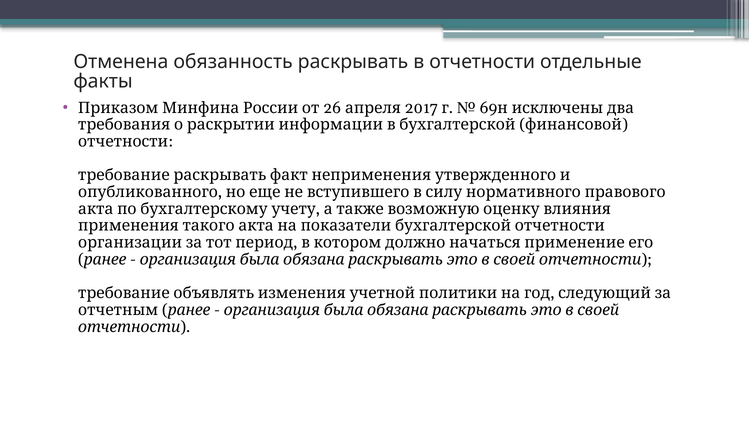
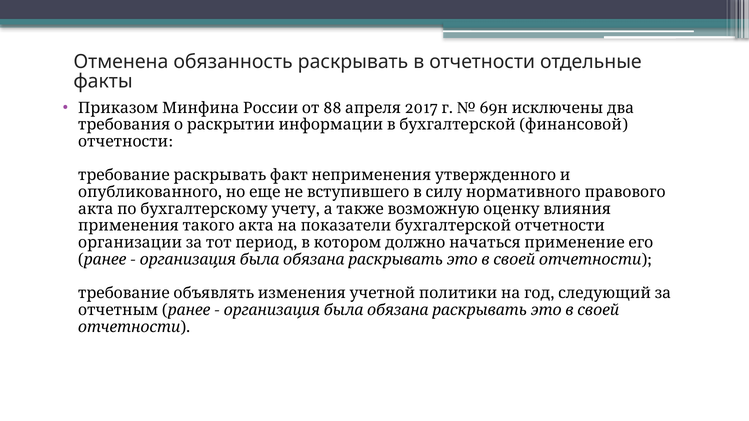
26: 26 -> 88
